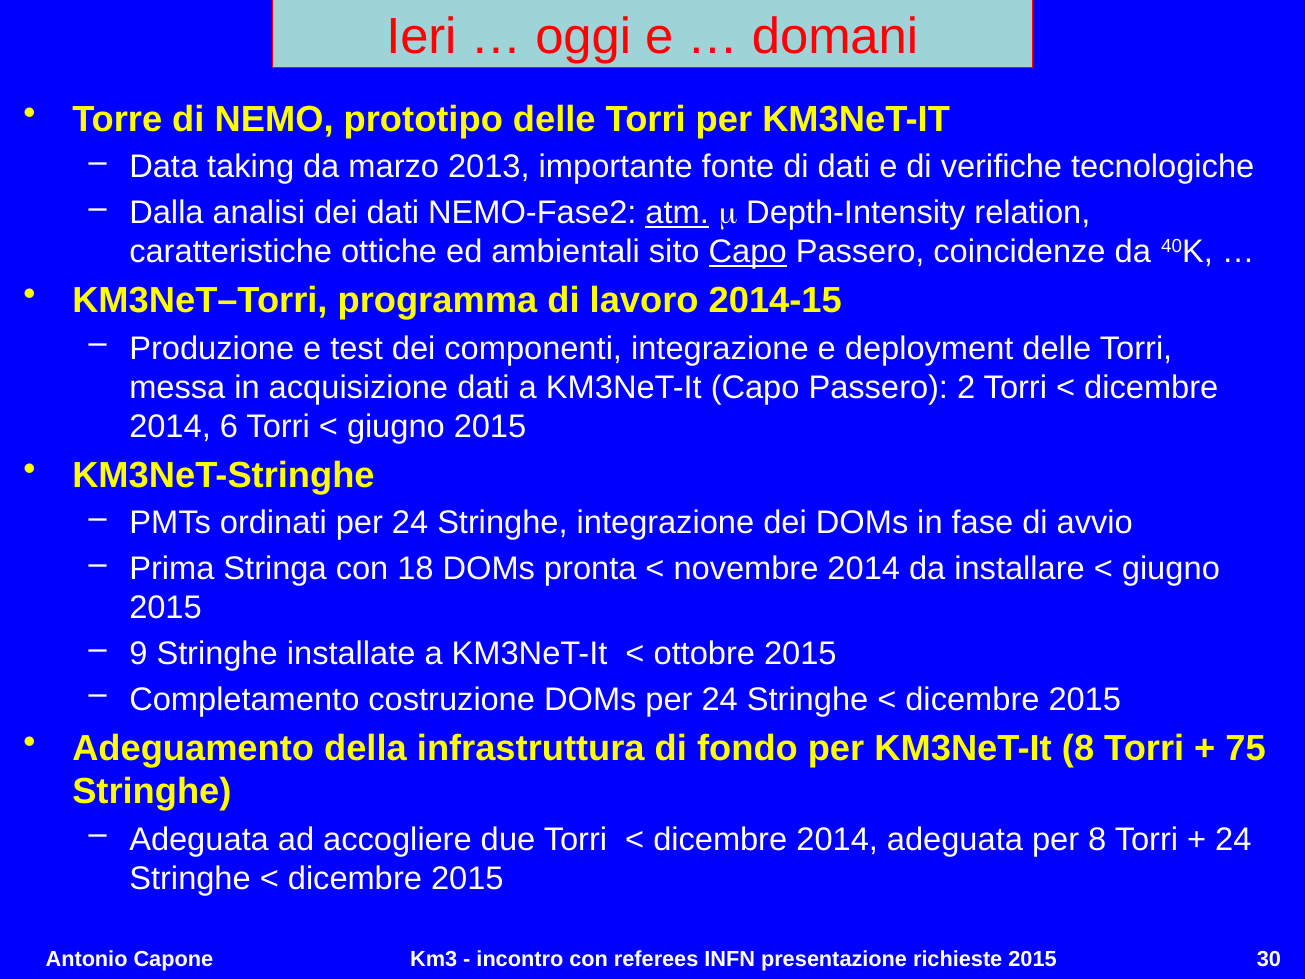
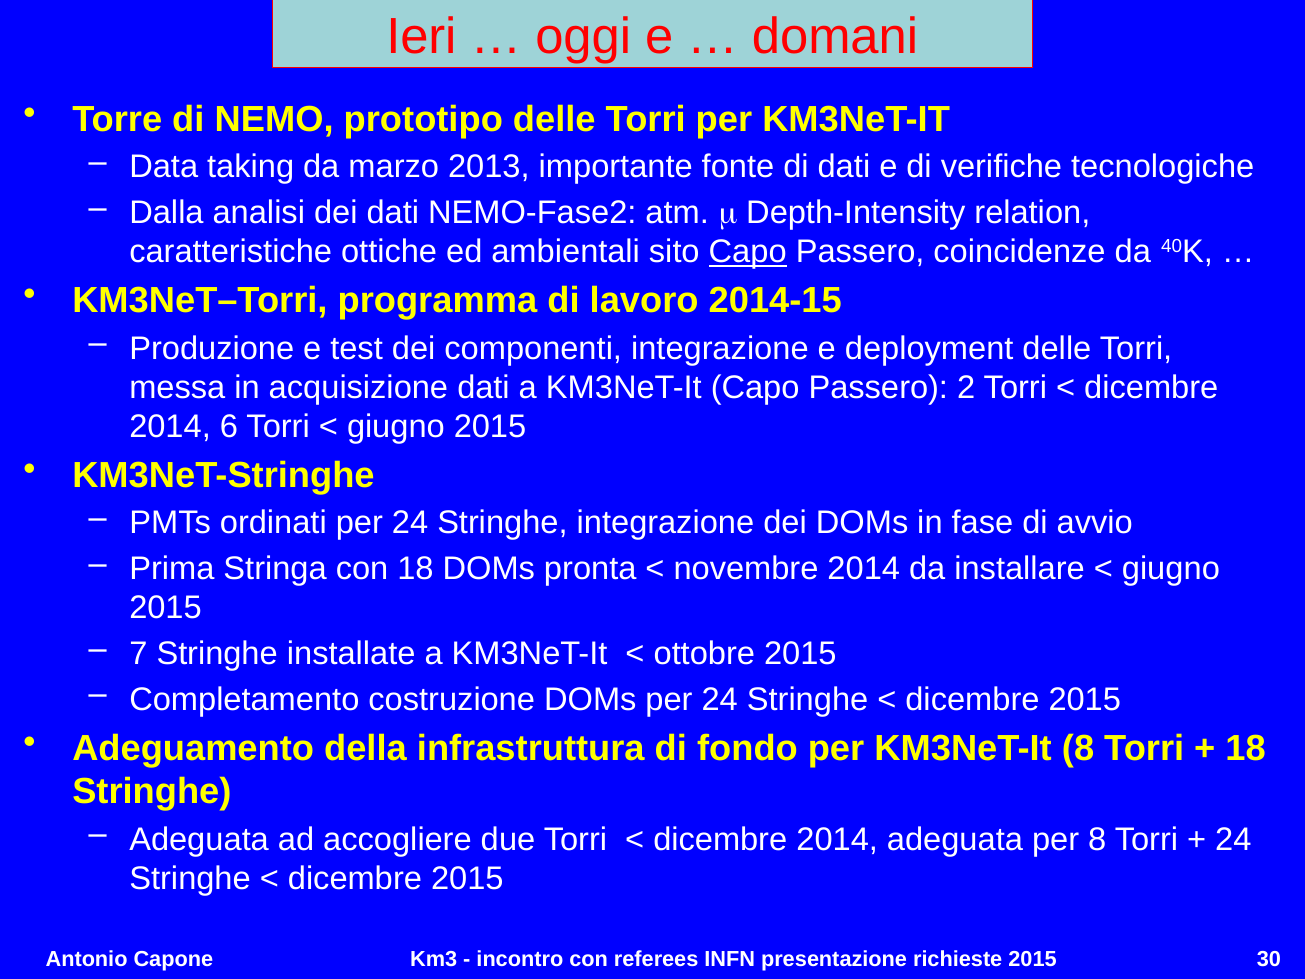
atm underline: present -> none
9: 9 -> 7
75 at (1246, 748): 75 -> 18
